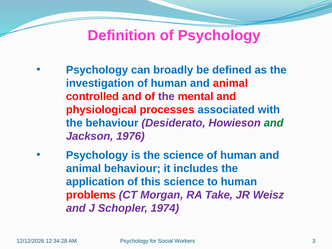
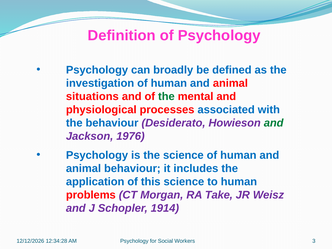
controlled: controlled -> situations
the at (166, 96) colour: purple -> green
1974: 1974 -> 1914
